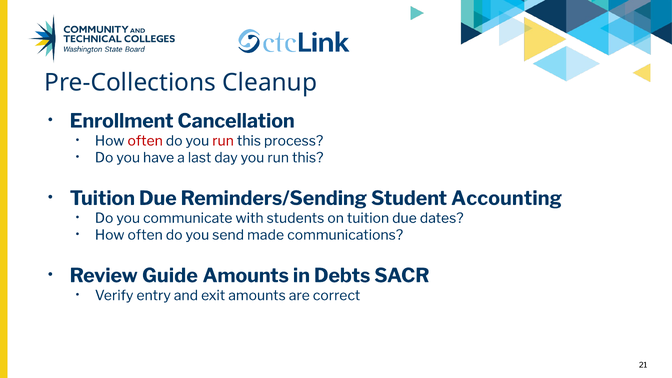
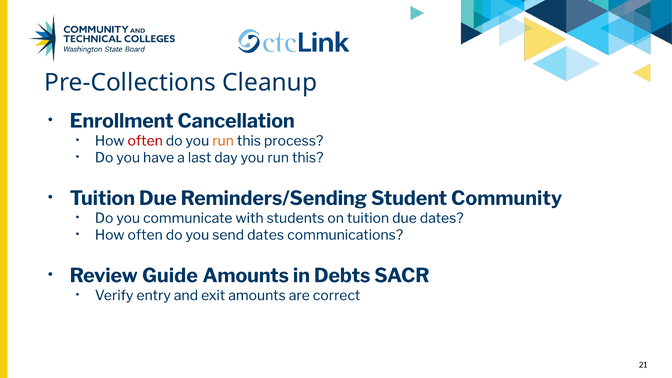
run at (223, 141) colour: red -> orange
Accounting: Accounting -> Community
send made: made -> dates
